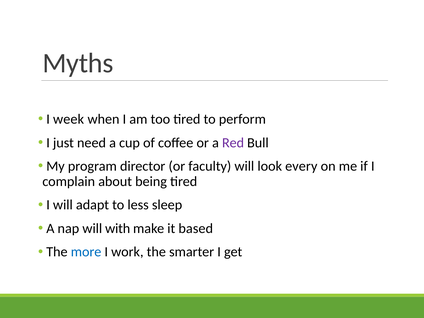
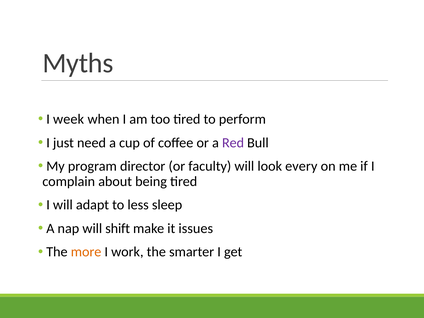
with: with -> shift
based: based -> issues
more colour: blue -> orange
